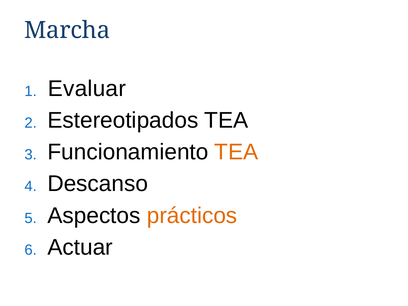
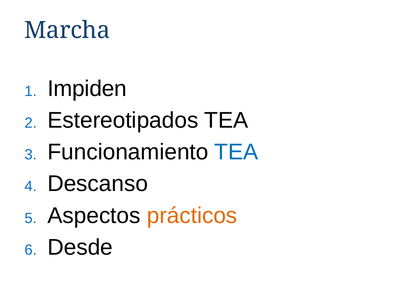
Evaluar: Evaluar -> Impiden
TEA at (236, 152) colour: orange -> blue
Actuar: Actuar -> Desde
